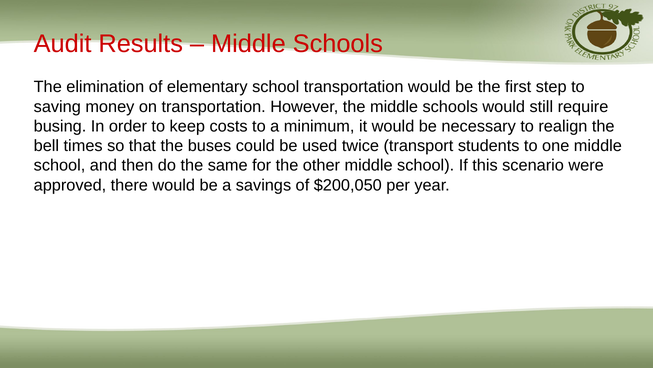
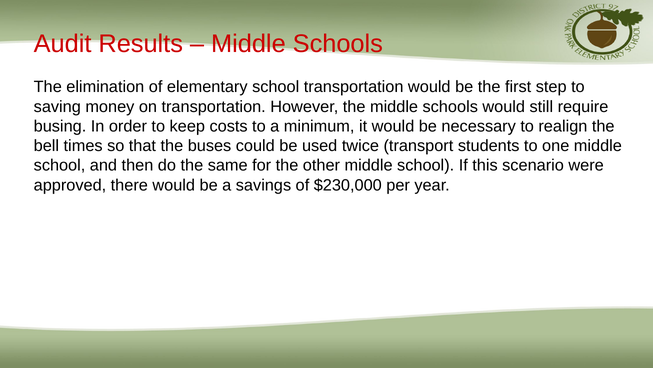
$200,050: $200,050 -> $230,000
